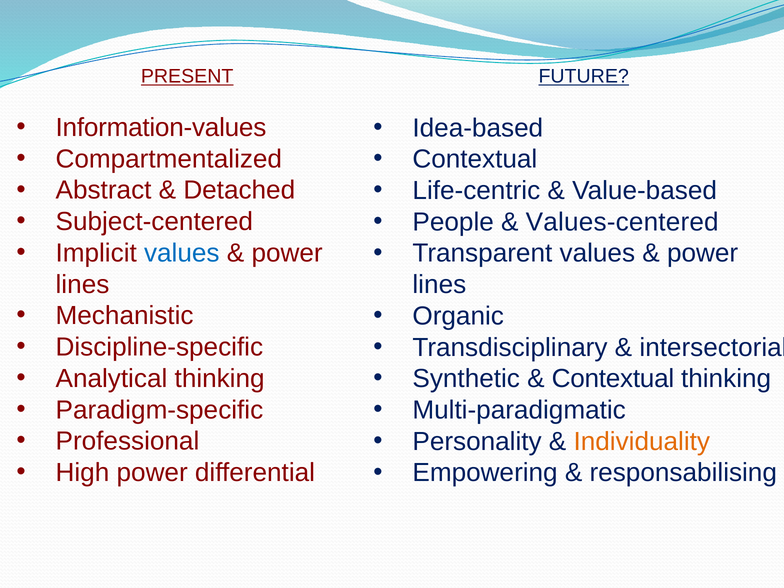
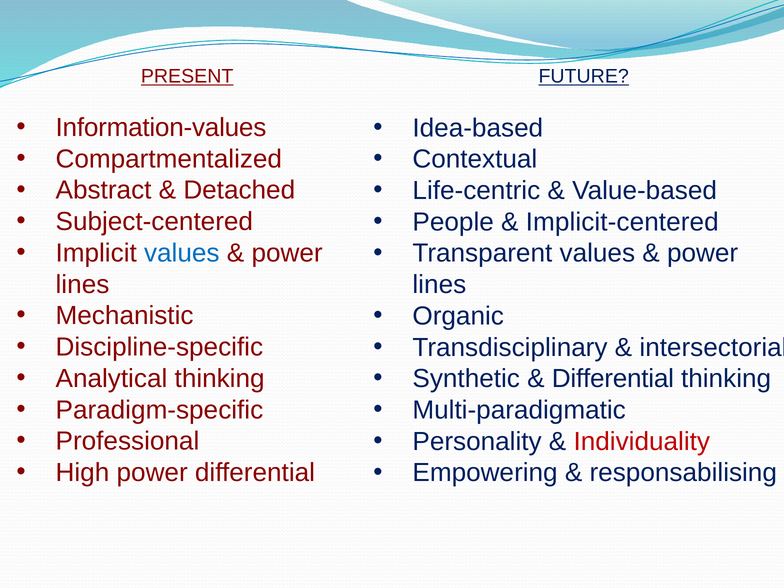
Values-centered: Values-centered -> Implicit-centered
Contextual at (613, 379): Contextual -> Differential
Individuality colour: orange -> red
